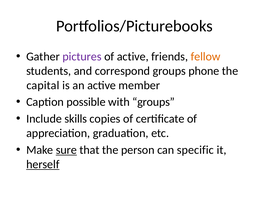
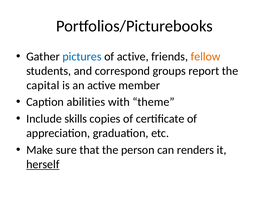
pictures colour: purple -> blue
phone: phone -> report
possible: possible -> abilities
with groups: groups -> theme
sure underline: present -> none
specific: specific -> renders
